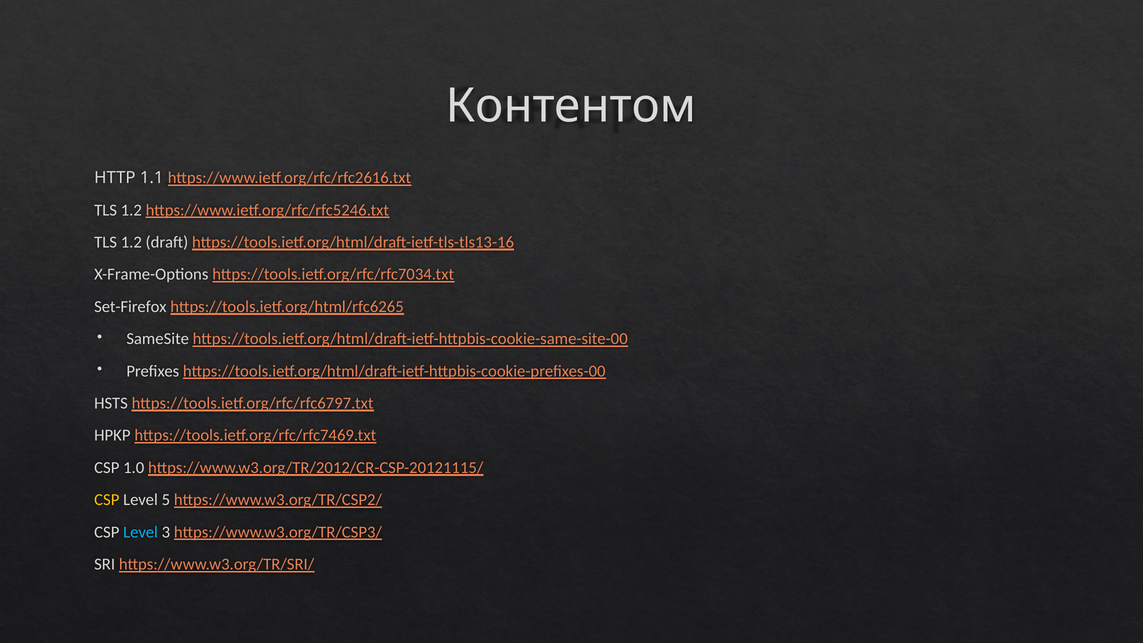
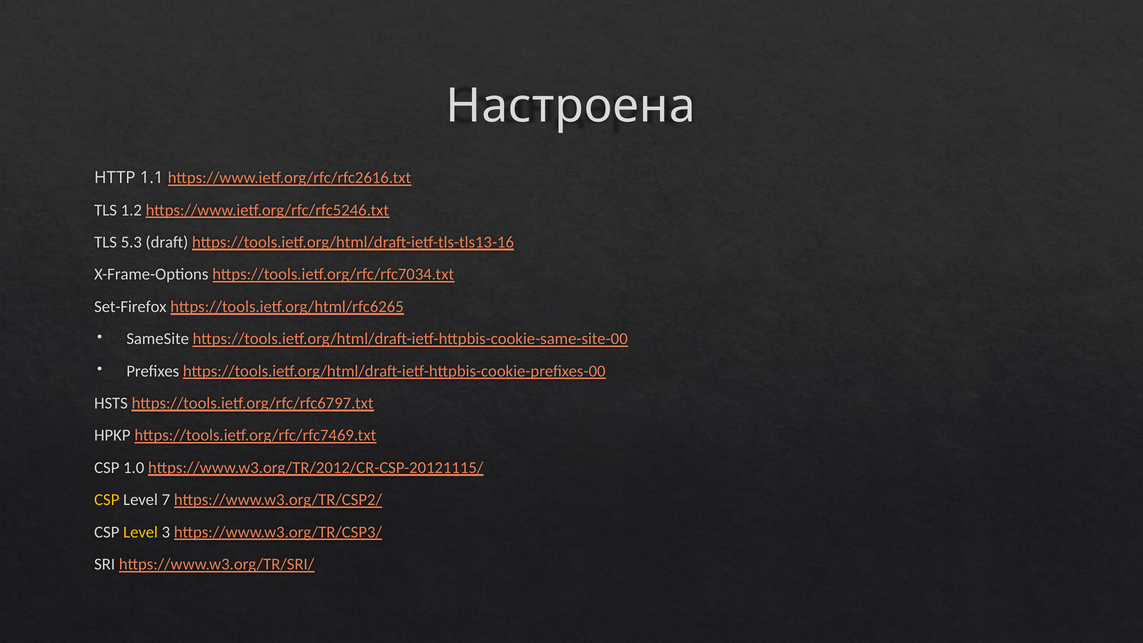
Контентом: Контентом -> Настроена
1.2 at (131, 242): 1.2 -> 5.3
5: 5 -> 7
Level at (141, 532) colour: light blue -> yellow
